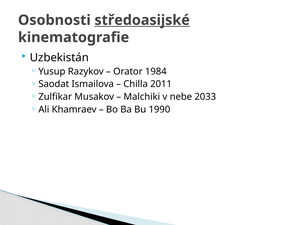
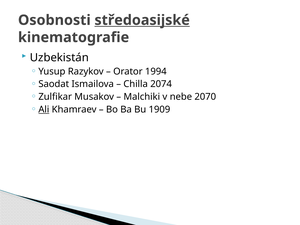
1984: 1984 -> 1994
2011: 2011 -> 2074
2033: 2033 -> 2070
Ali underline: none -> present
1990: 1990 -> 1909
